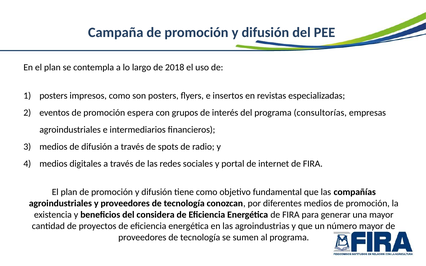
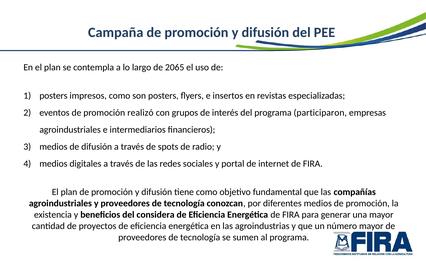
2018: 2018 -> 2065
espera: espera -> realizó
consultorías: consultorías -> participaron
